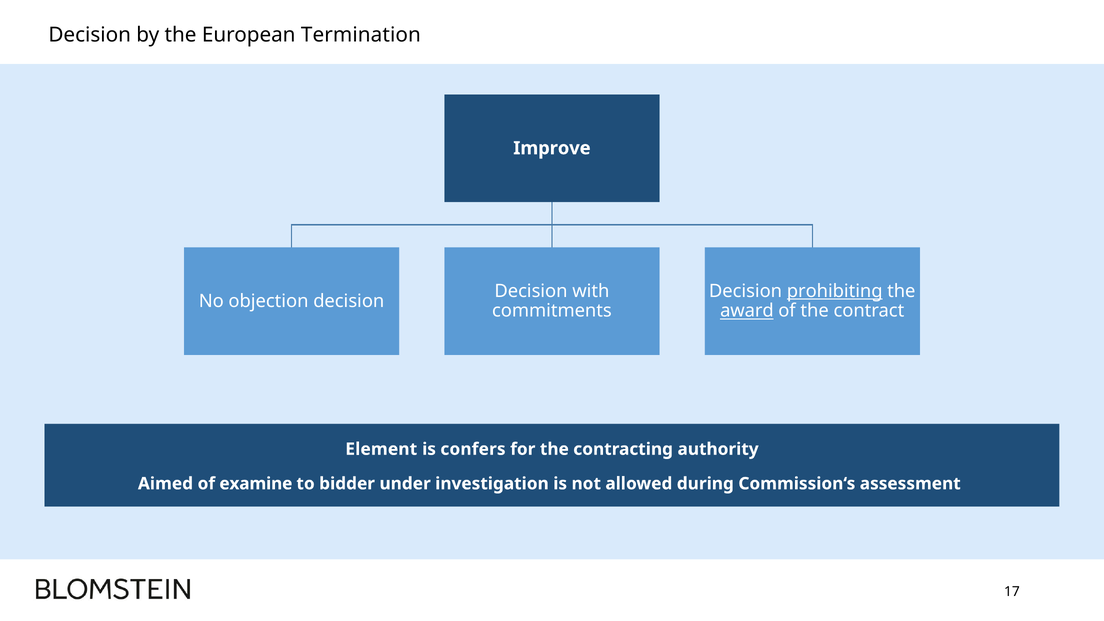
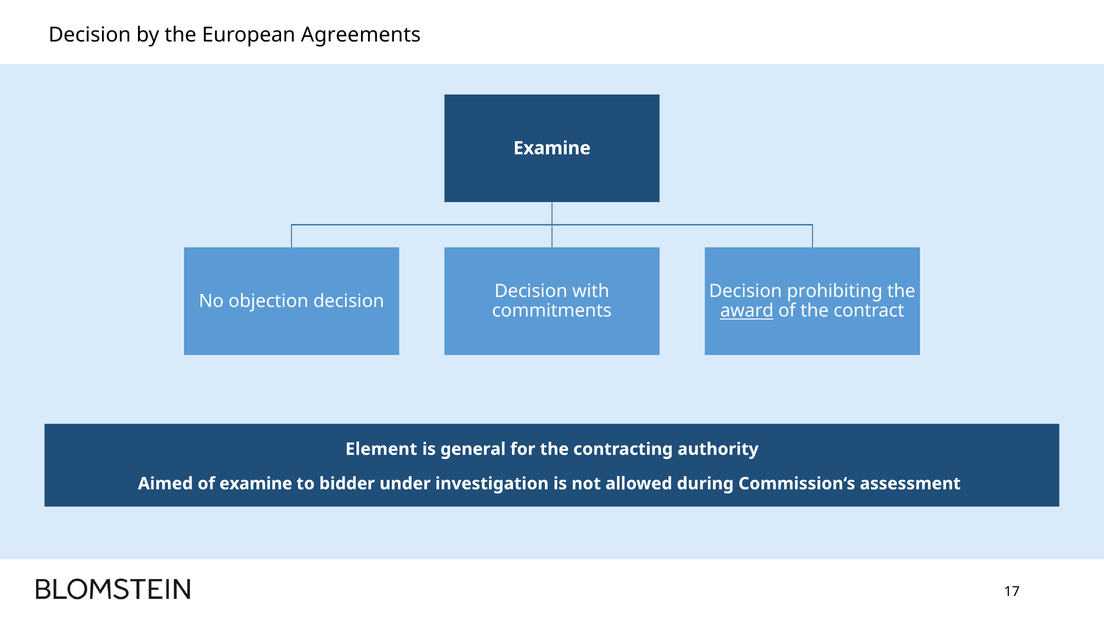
Termination: Termination -> Agreements
Improve at (552, 148): Improve -> Examine
prohibiting underline: present -> none
confers: confers -> general
